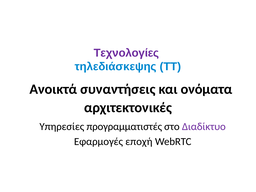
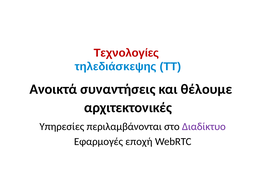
Τεχνολογίες colour: purple -> red
ονόματα: ονόματα -> θέλουμε
προγραμματιστές: προγραμματιστές -> περιλαμβάνονται
